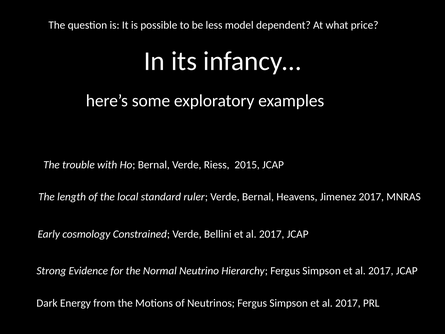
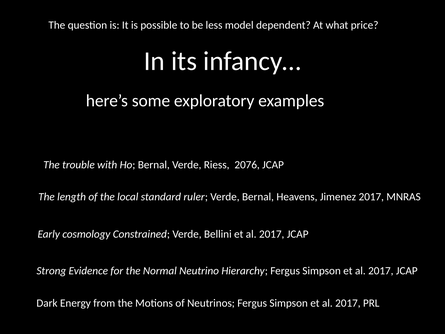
2015: 2015 -> 2076
